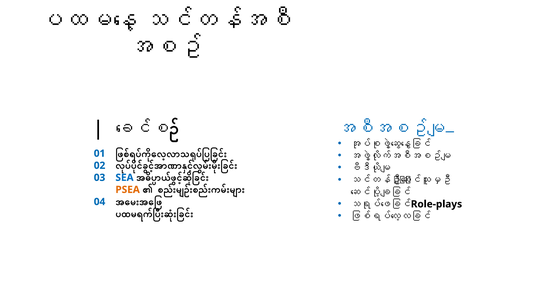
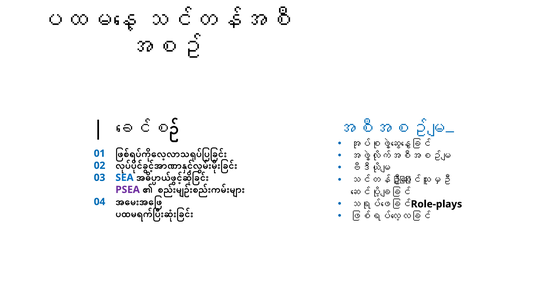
PSEA colour: orange -> purple
